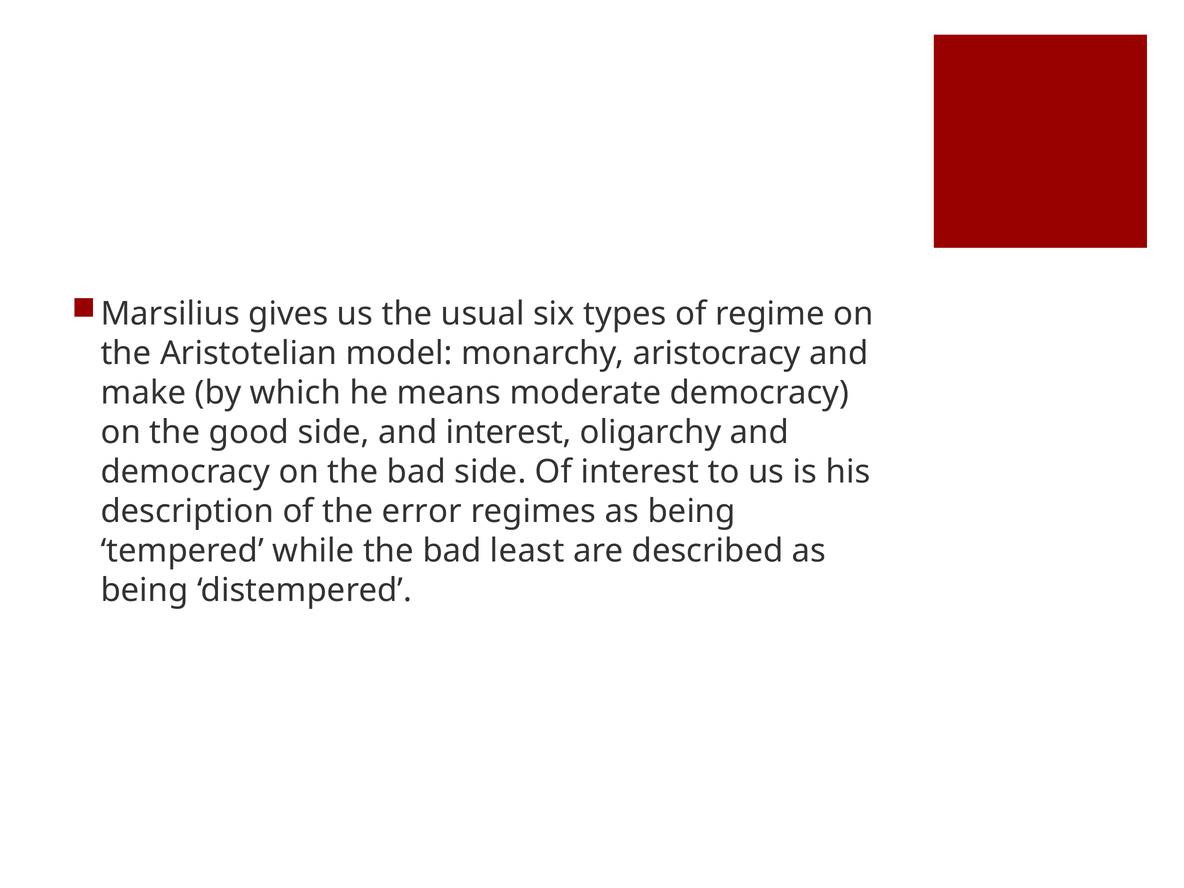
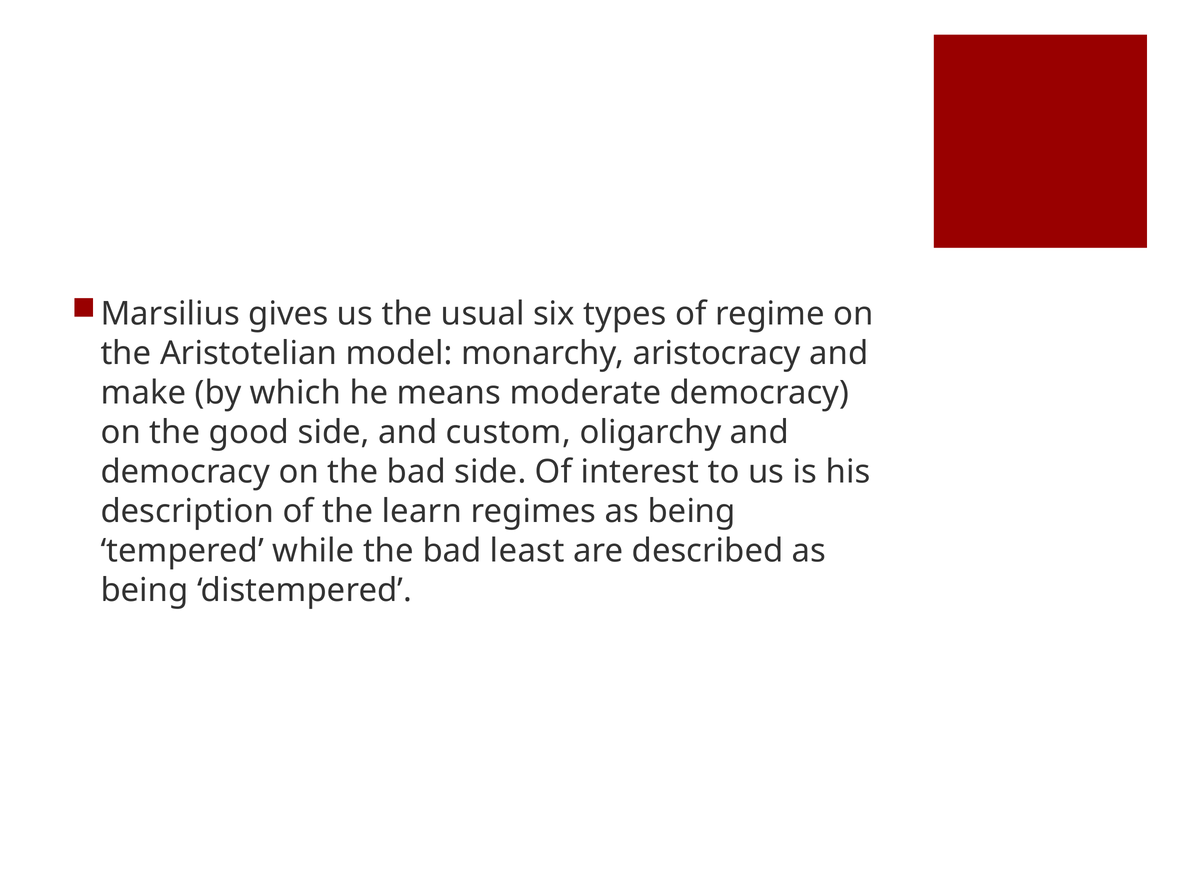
and interest: interest -> custom
error: error -> learn
